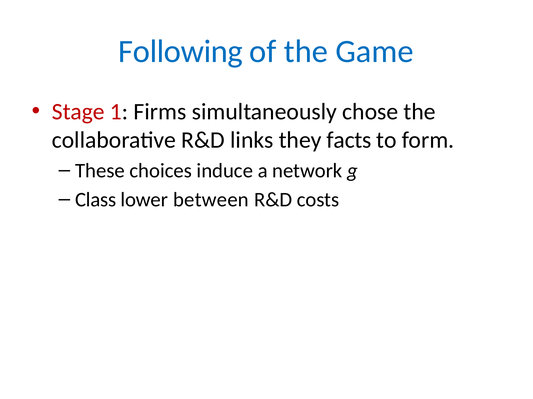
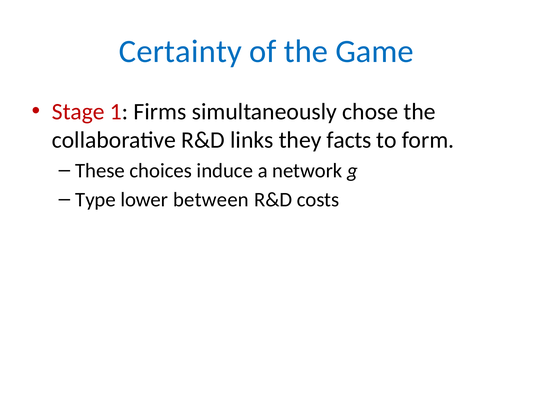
Following: Following -> Certainty
Class: Class -> Type
